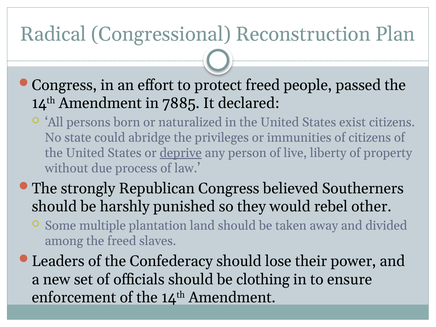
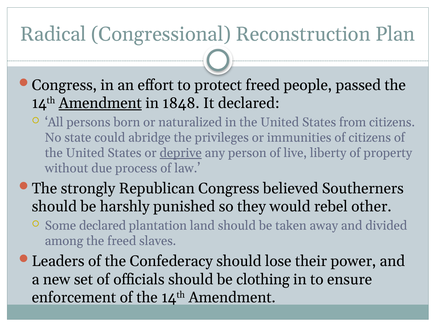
Amendment at (100, 103) underline: none -> present
7885: 7885 -> 1848
exist: exist -> from
Some multiple: multiple -> declared
